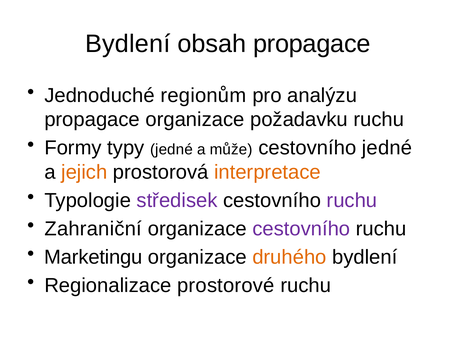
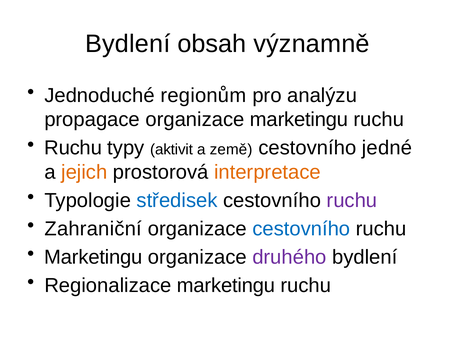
obsah propagace: propagace -> významně
organizace požadavku: požadavku -> marketingu
Formy at (73, 148): Formy -> Ruchu
typy jedné: jedné -> aktivit
může: může -> země
středisek colour: purple -> blue
cestovního at (301, 229) colour: purple -> blue
druhého colour: orange -> purple
Regionalizace prostorové: prostorové -> marketingu
